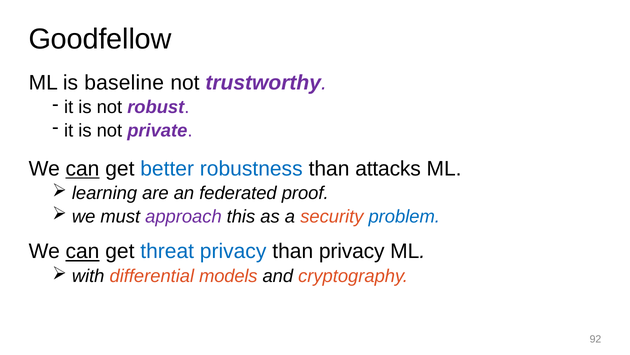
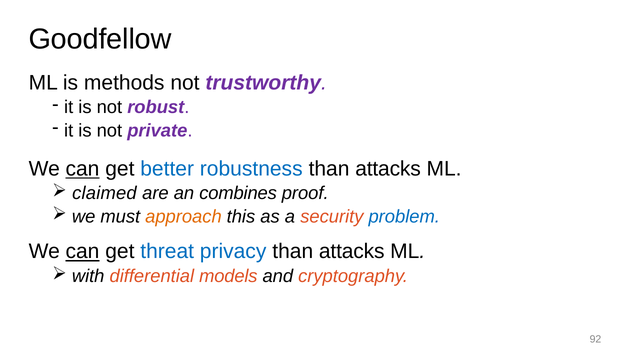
baseline: baseline -> methods
learning: learning -> claimed
federated: federated -> combines
approach colour: purple -> orange
privacy than privacy: privacy -> attacks
